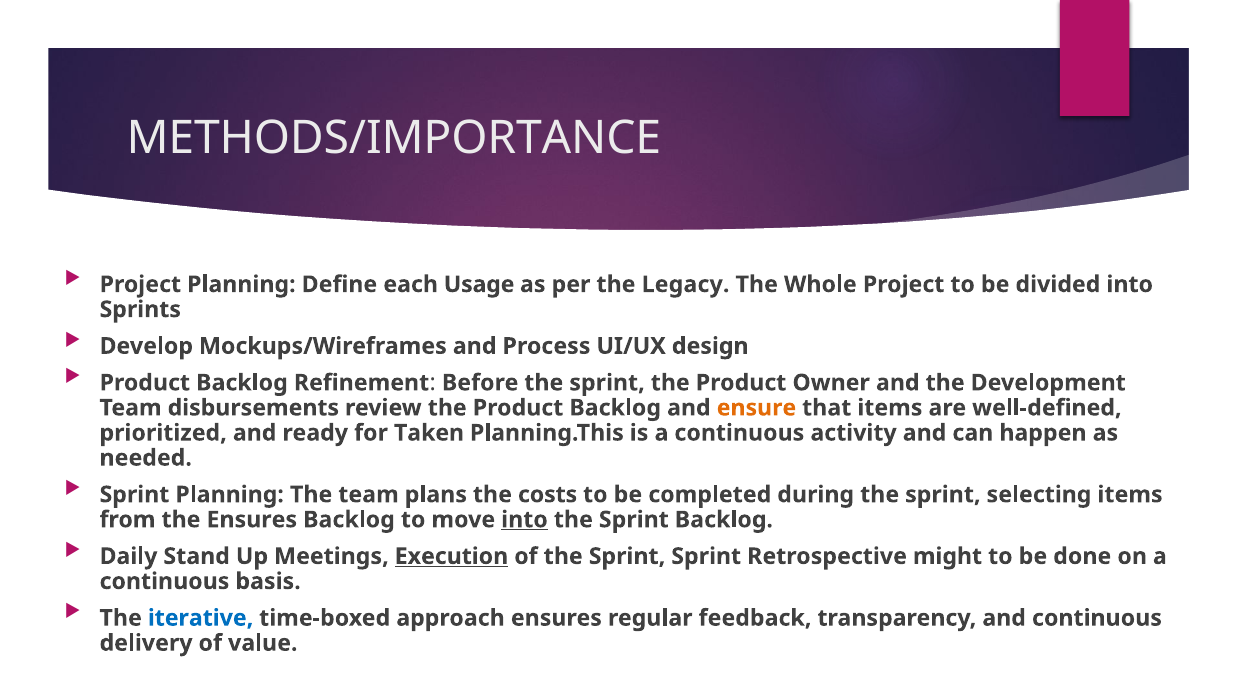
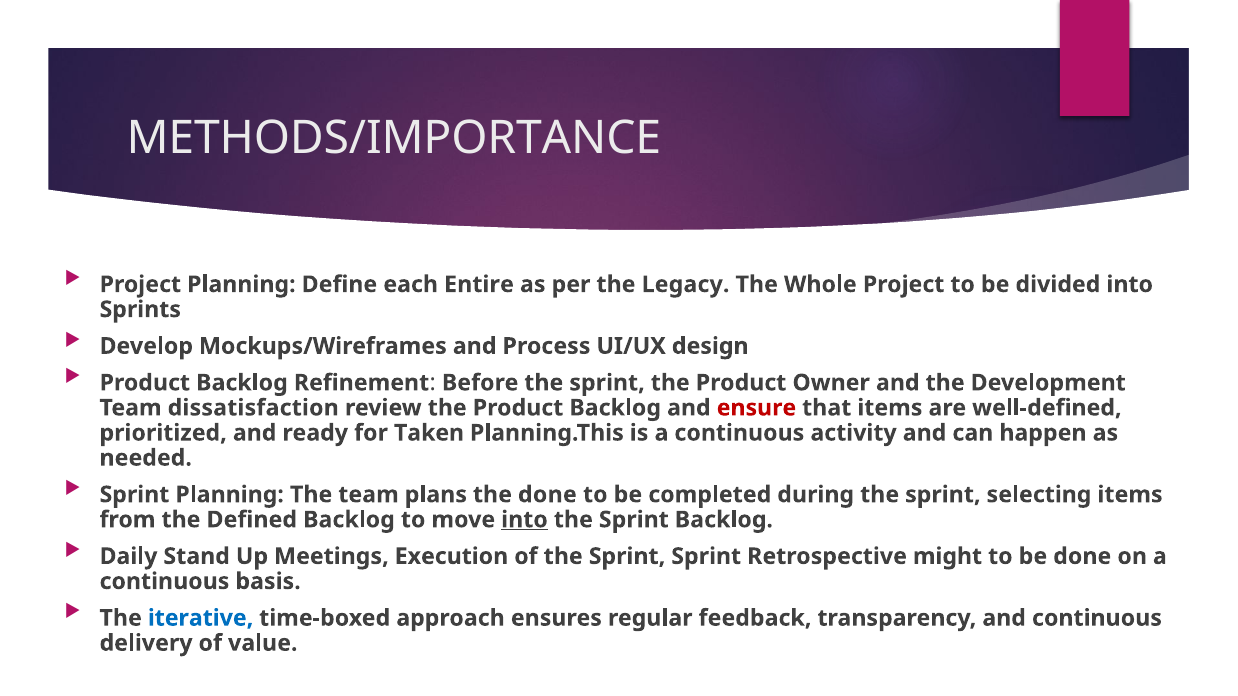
Usage: Usage -> Entire
disbursements: disbursements -> dissatisfaction
ensure colour: orange -> red
the costs: costs -> done
the Ensures: Ensures -> Defined
Execution underline: present -> none
